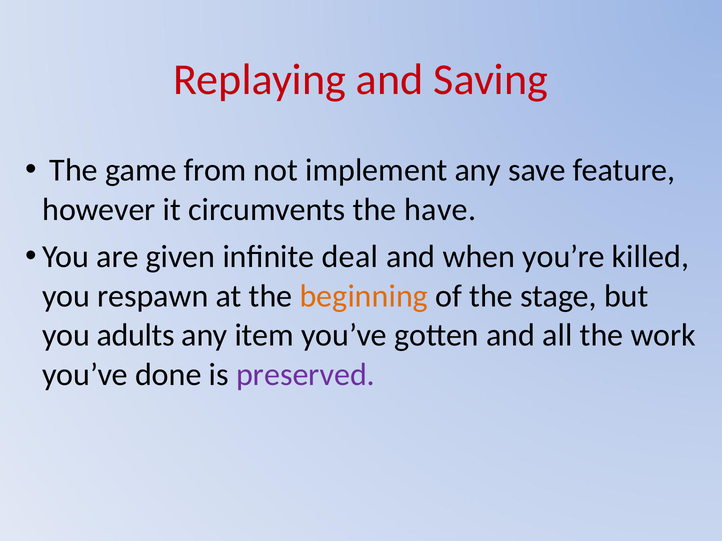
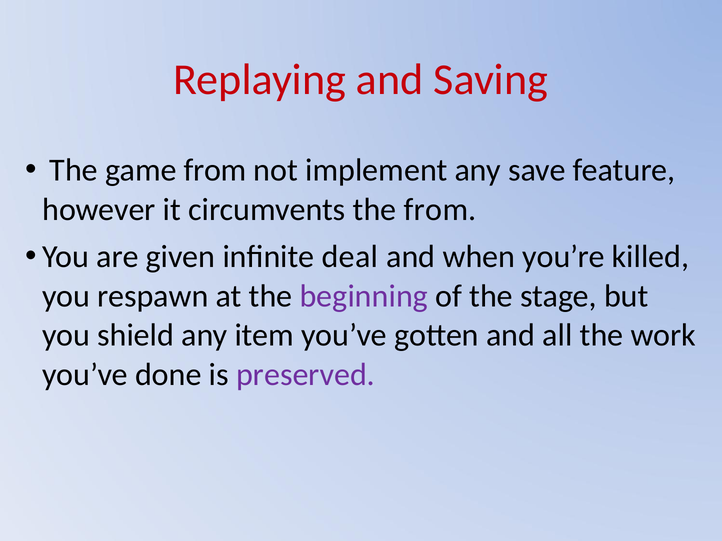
the have: have -> from
beginning colour: orange -> purple
adults: adults -> shield
